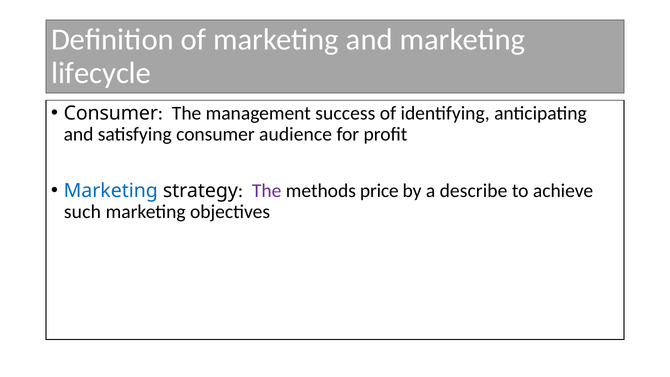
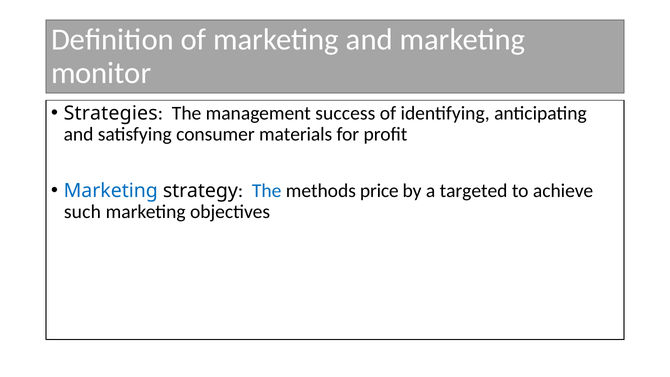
lifecycle: lifecycle -> monitor
Consumer at (111, 113): Consumer -> Strategies
audience: audience -> materials
The at (267, 191) colour: purple -> blue
describe: describe -> targeted
